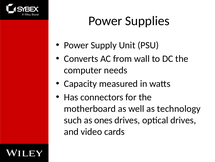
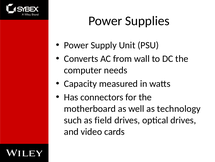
ones: ones -> field
